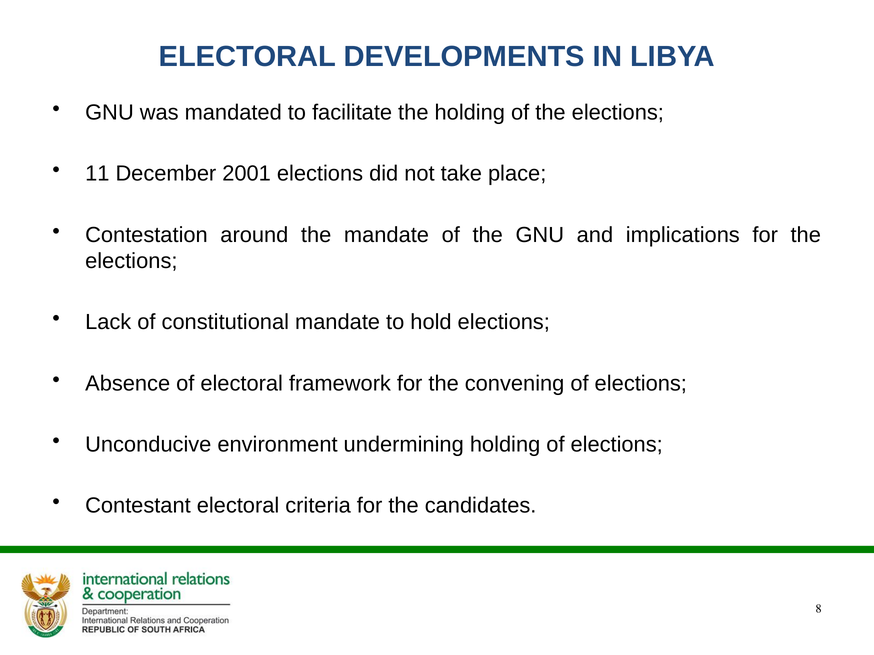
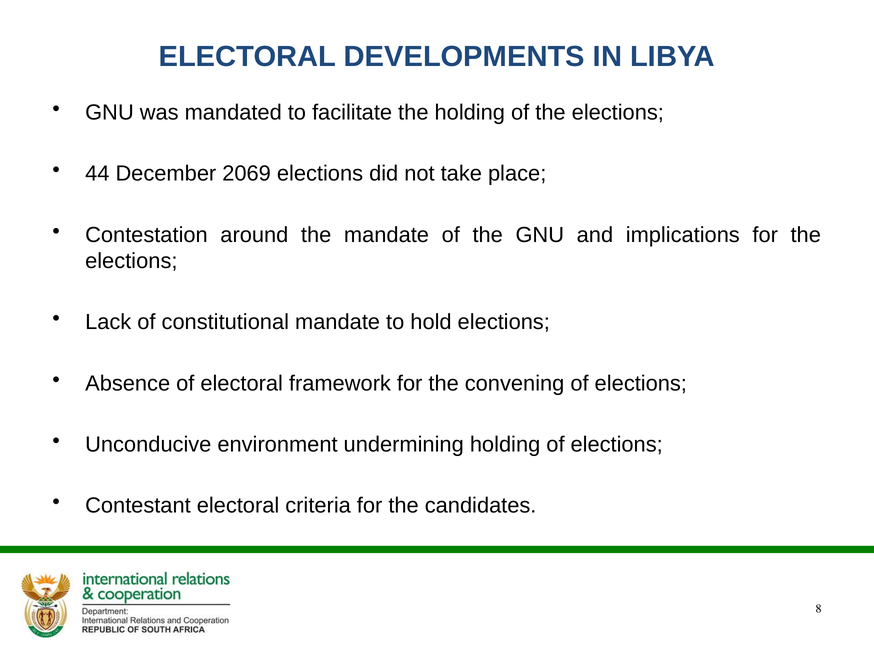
11: 11 -> 44
2001: 2001 -> 2069
